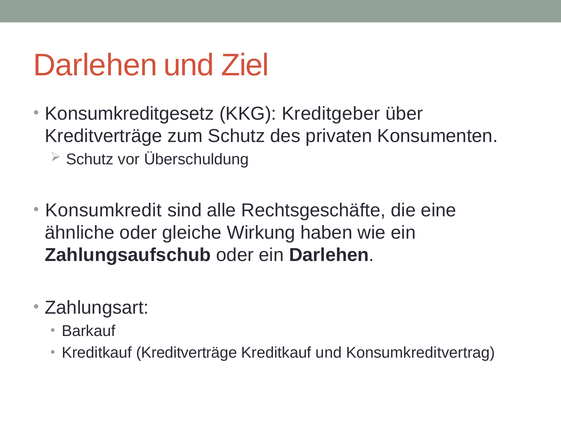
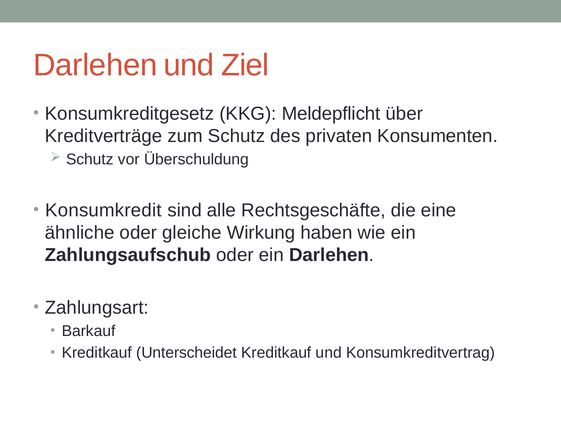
Kreditgeber: Kreditgeber -> Meldepflicht
Kreditkauf Kreditverträge: Kreditverträge -> Unterscheidet
